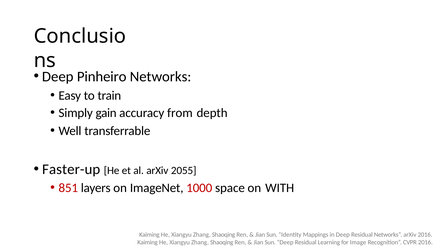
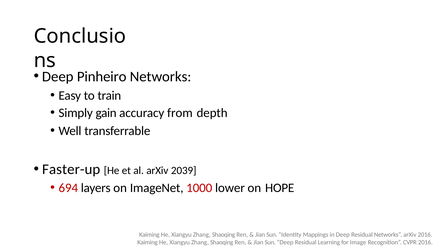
2055: 2055 -> 2039
851: 851 -> 694
space: space -> lower
WITH: WITH -> HOPE
